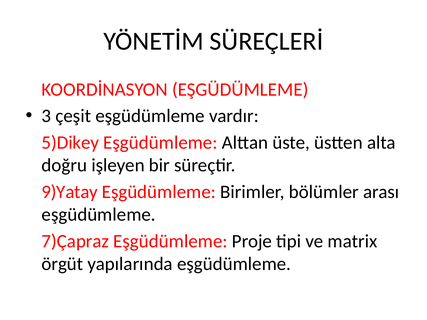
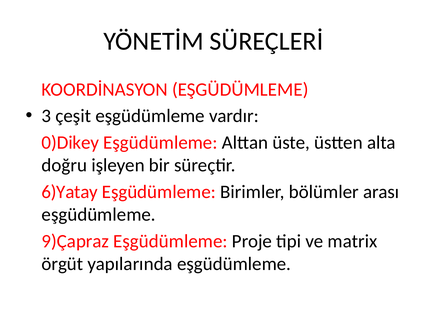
5)Dikey: 5)Dikey -> 0)Dikey
9)Yatay: 9)Yatay -> 6)Yatay
7)Çapraz: 7)Çapraz -> 9)Çapraz
